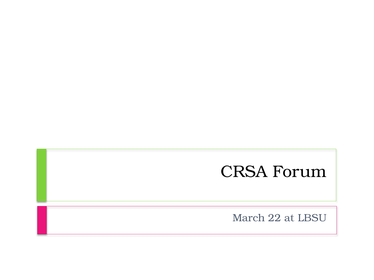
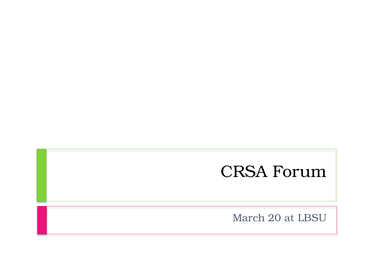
22: 22 -> 20
